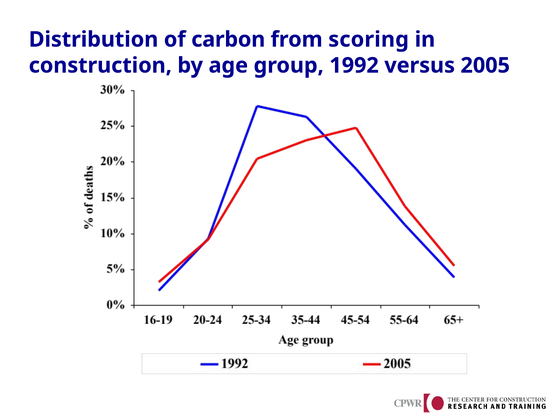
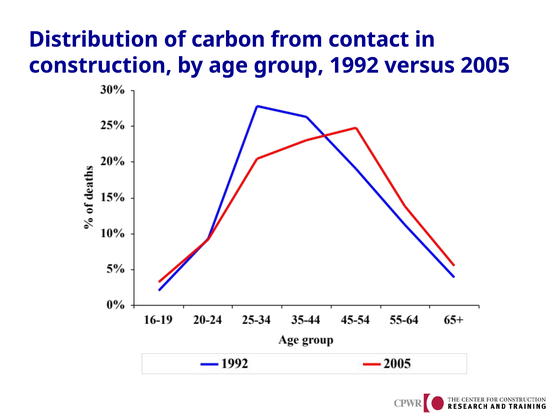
scoring: scoring -> contact
